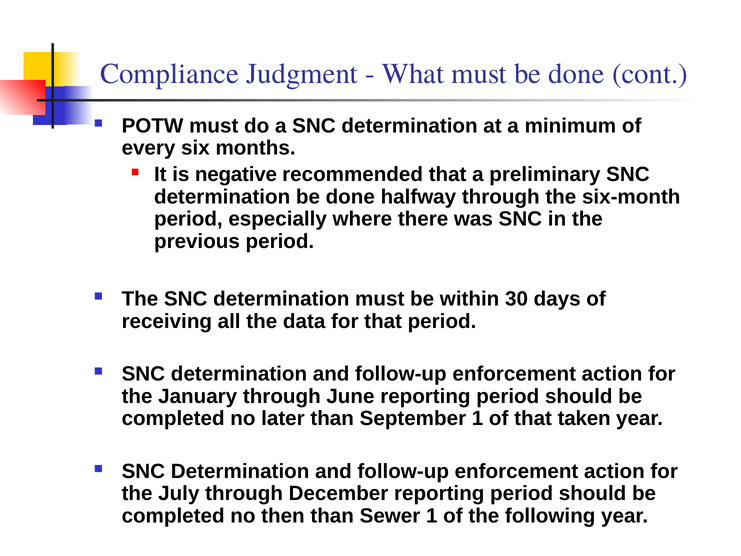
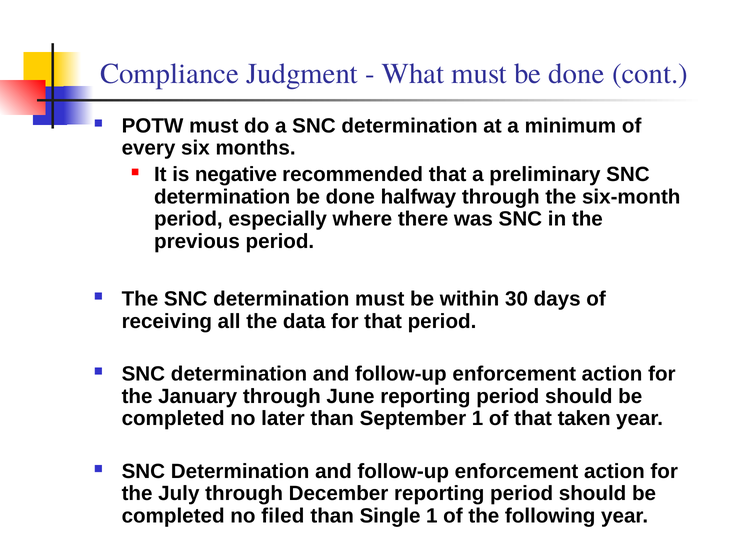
then: then -> filed
Sewer: Sewer -> Single
